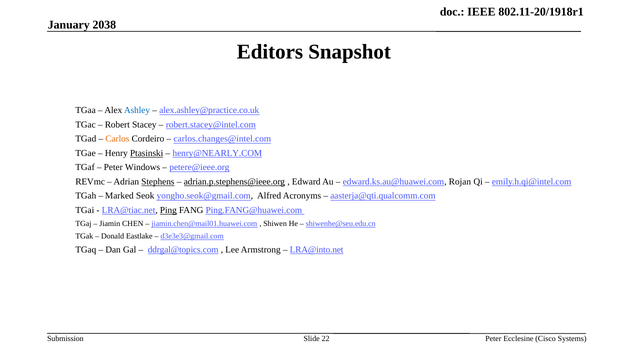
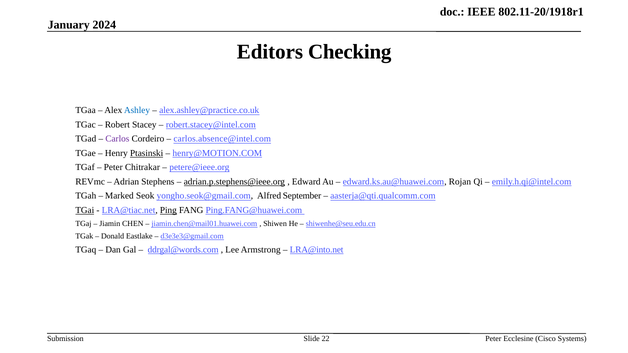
2038: 2038 -> 2024
Snapshot: Snapshot -> Checking
Carlos colour: orange -> purple
carlos.changes@intel.com: carlos.changes@intel.com -> carlos.absence@intel.com
henry@NEARLY.COM: henry@NEARLY.COM -> henry@MOTION.COM
Windows: Windows -> Chitrakar
Stephens underline: present -> none
Acronyms: Acronyms -> September
TGai underline: none -> present
ddrgal@topics.com: ddrgal@topics.com -> ddrgal@words.com
